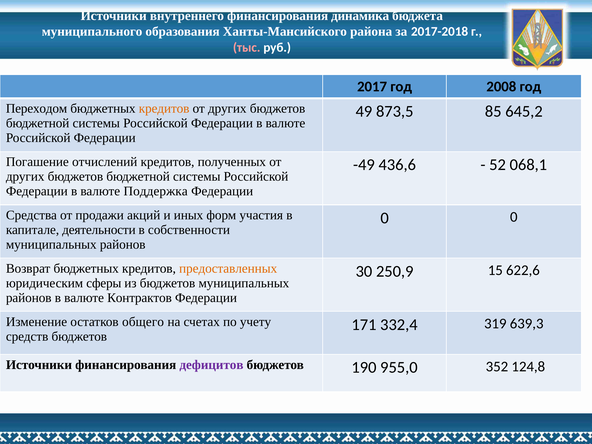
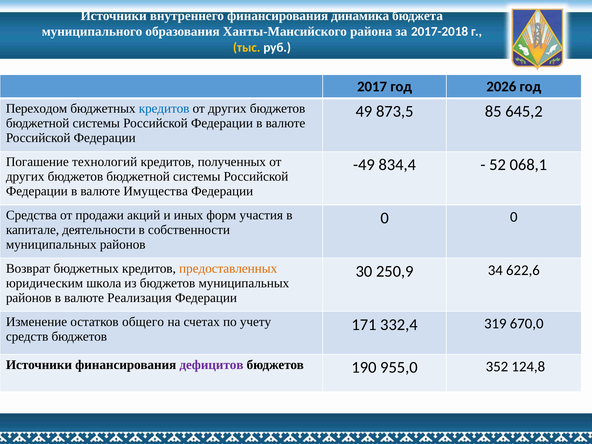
тыс colour: pink -> yellow
2008: 2008 -> 2026
кредитов at (164, 109) colour: orange -> blue
отчислений: отчислений -> технологий
436,6: 436,6 -> 834,4
Поддержка: Поддержка -> Имущества
15: 15 -> 34
сферы: сферы -> школа
Контрактов: Контрактов -> Реализация
639,3: 639,3 -> 670,0
